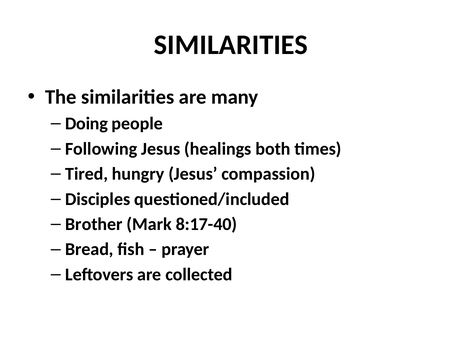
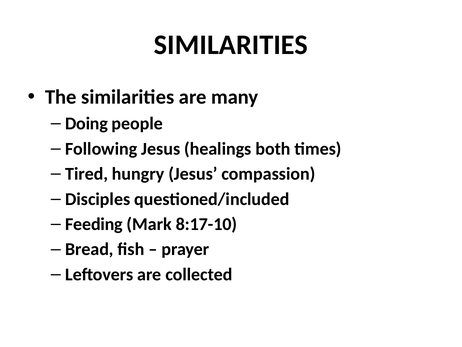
Brother: Brother -> Feeding
8:17-40: 8:17-40 -> 8:17-10
